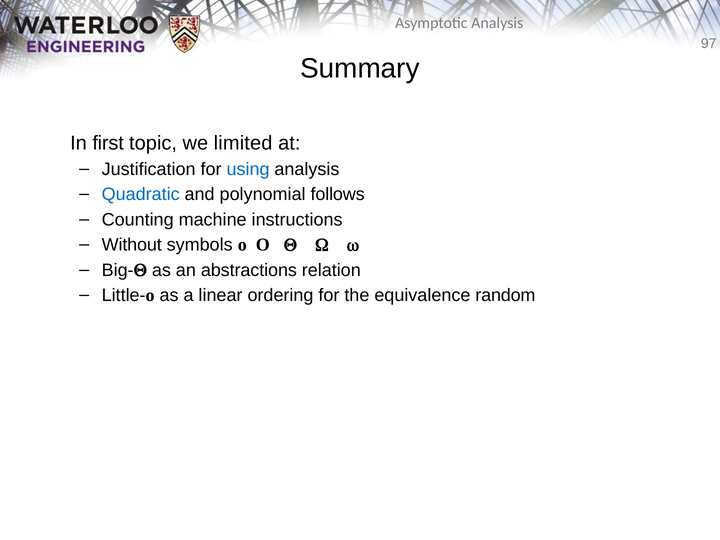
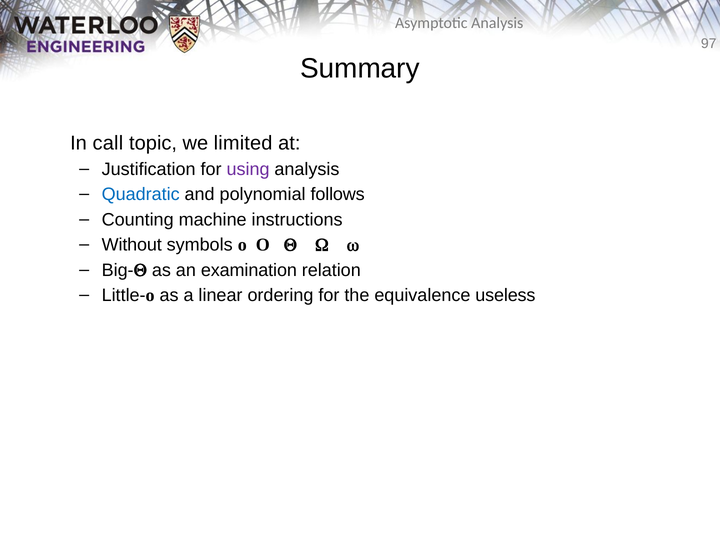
first: first -> call
using colour: blue -> purple
abstractions: abstractions -> examination
random: random -> useless
